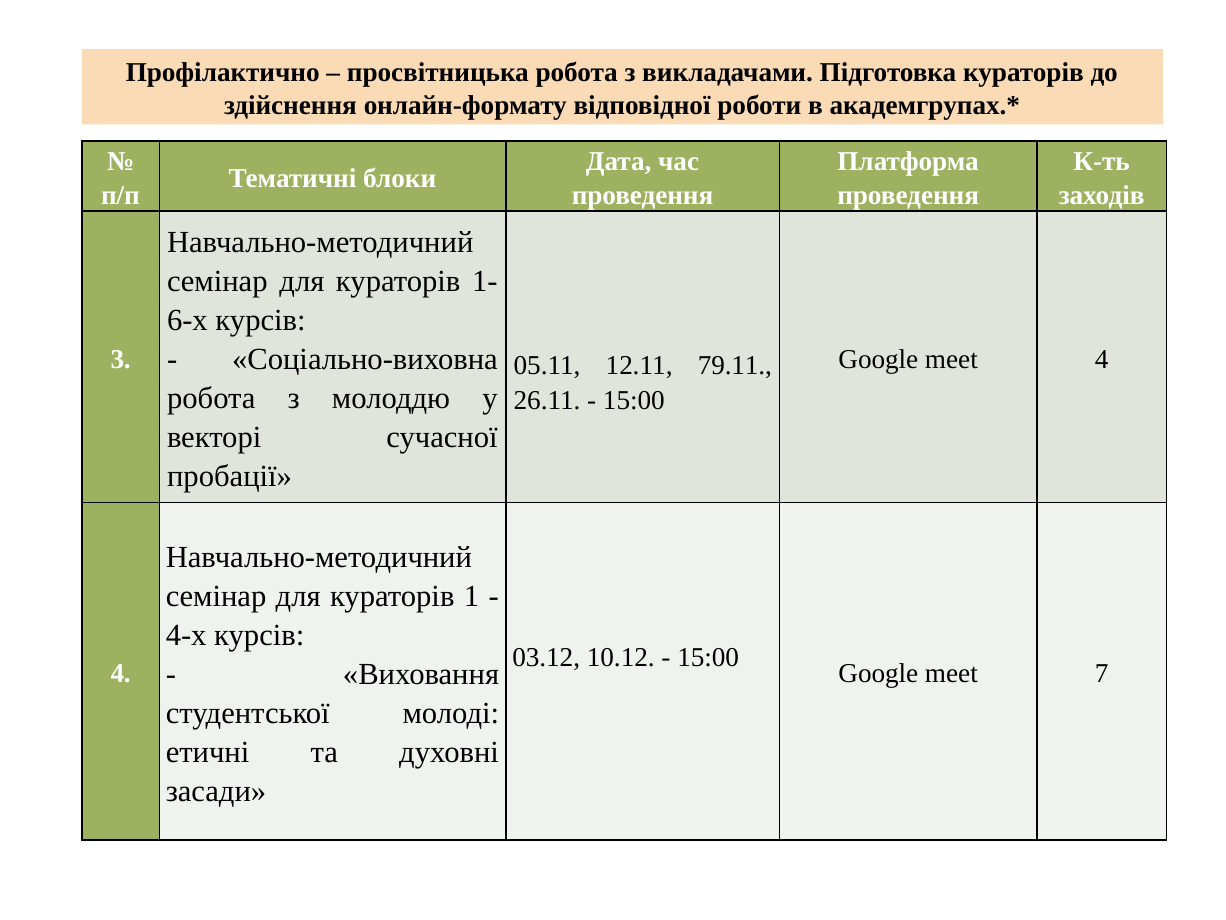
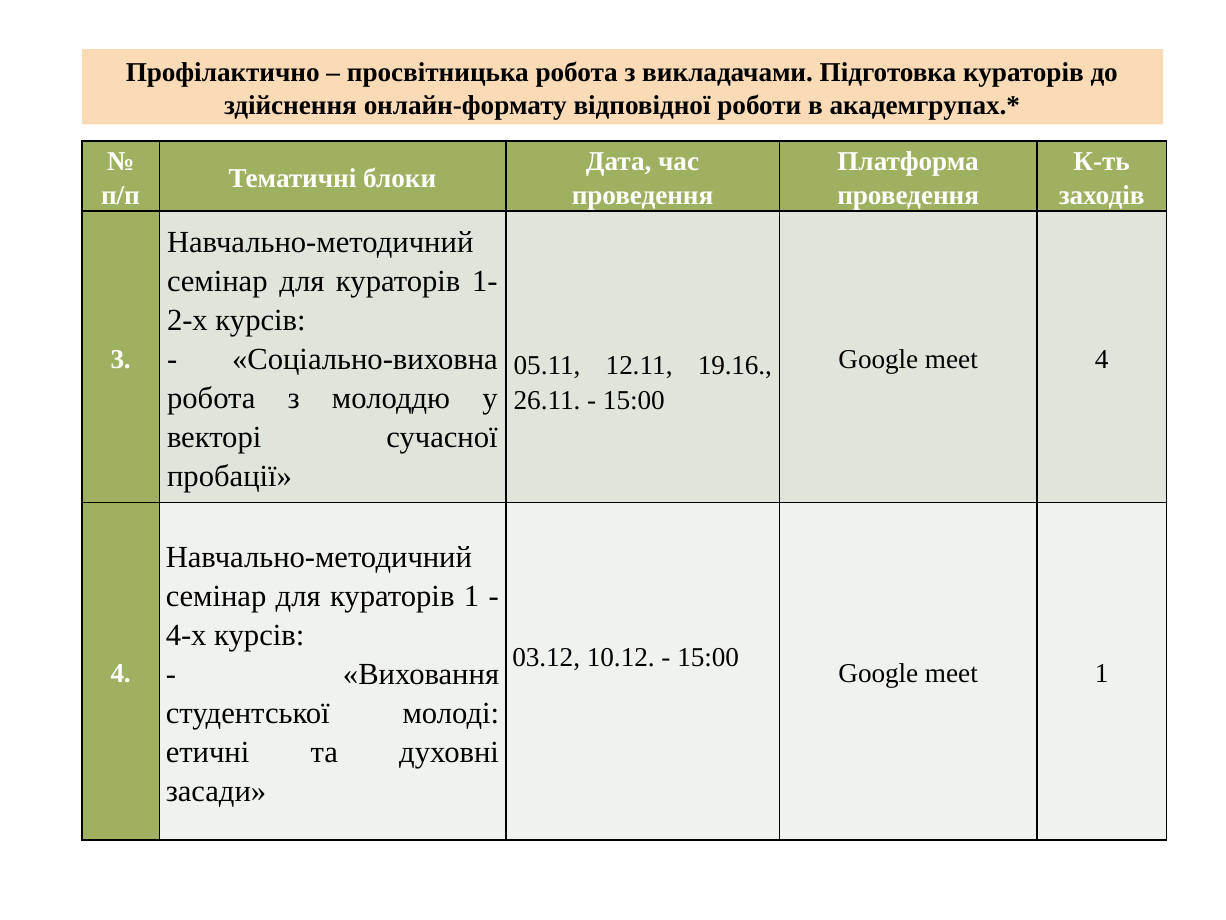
6-х: 6-х -> 2-х
79.11: 79.11 -> 19.16
meet 7: 7 -> 1
